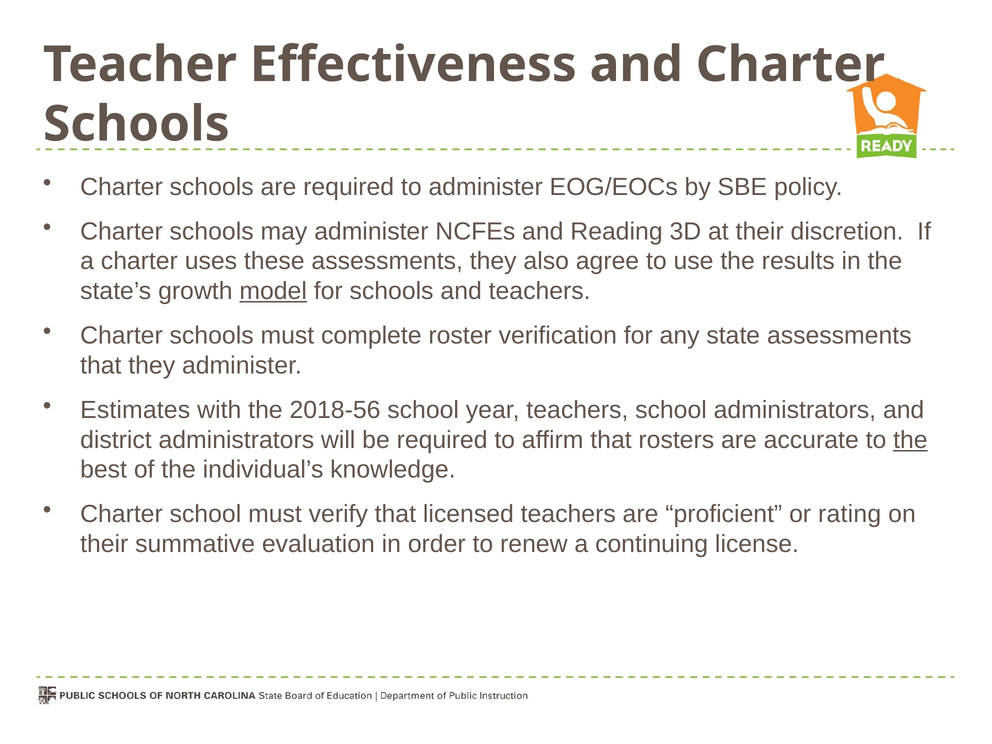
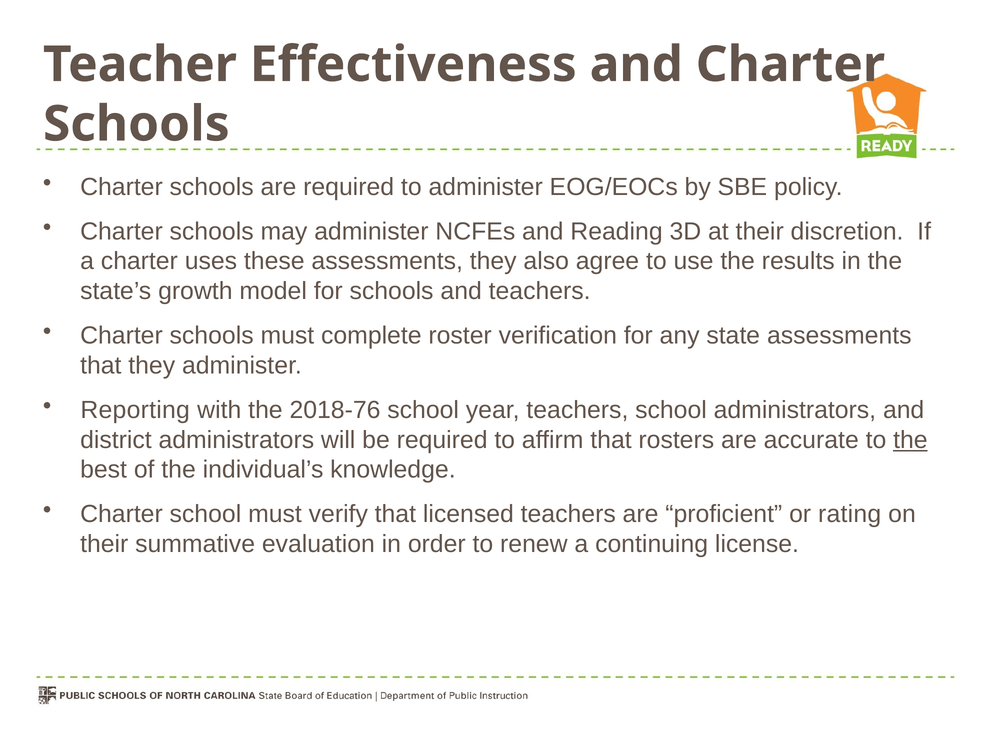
model underline: present -> none
Estimates: Estimates -> Reporting
2018-56: 2018-56 -> 2018-76
